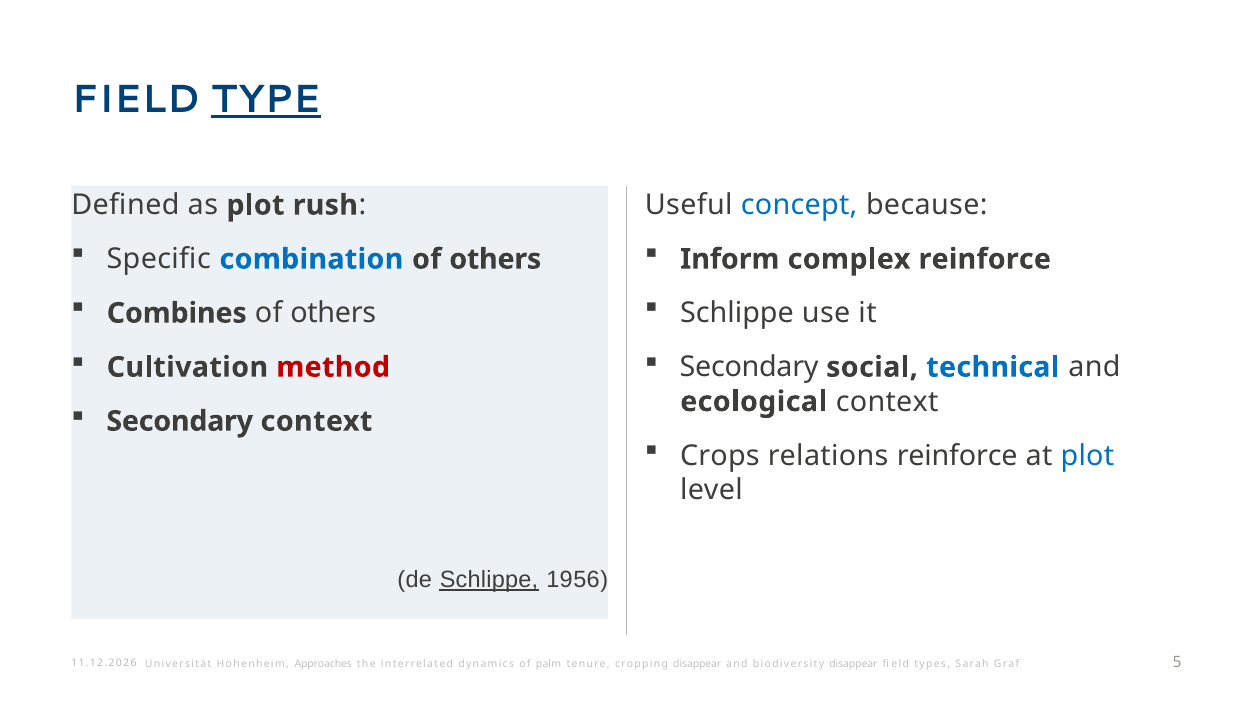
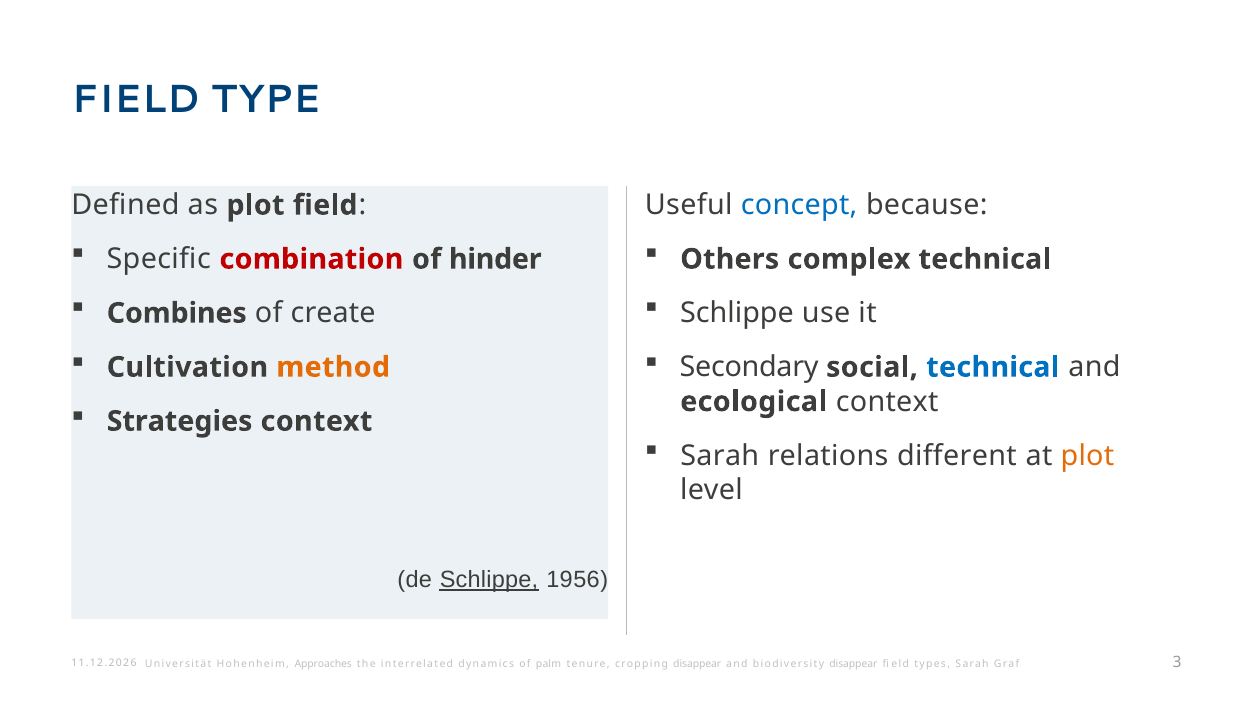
TYPE underline: present -> none
plot rush: rush -> field
combination colour: blue -> red
others at (495, 259): others -> hinder
Inform: Inform -> Others
complex reinforce: reinforce -> technical
others at (333, 313): others -> create
method colour: red -> orange
Secondary at (180, 421): Secondary -> Strategies
Crops at (720, 456): Crops -> Sarah
relations reinforce: reinforce -> different
plot at (1087, 456) colour: blue -> orange
5: 5 -> 3
